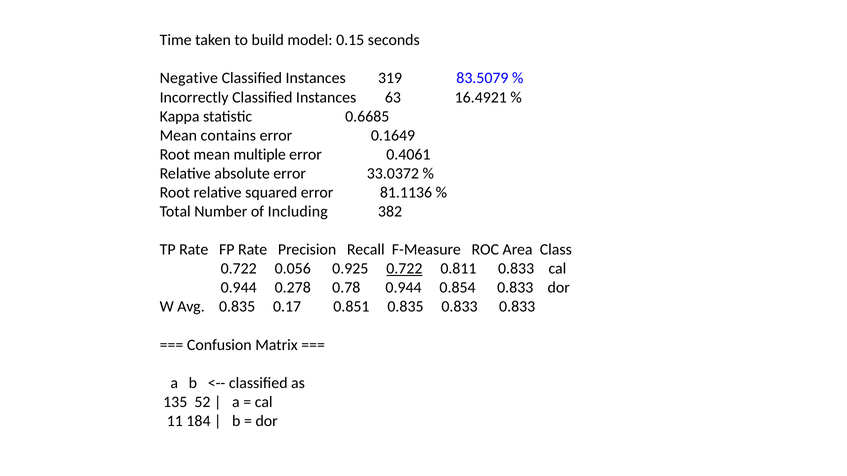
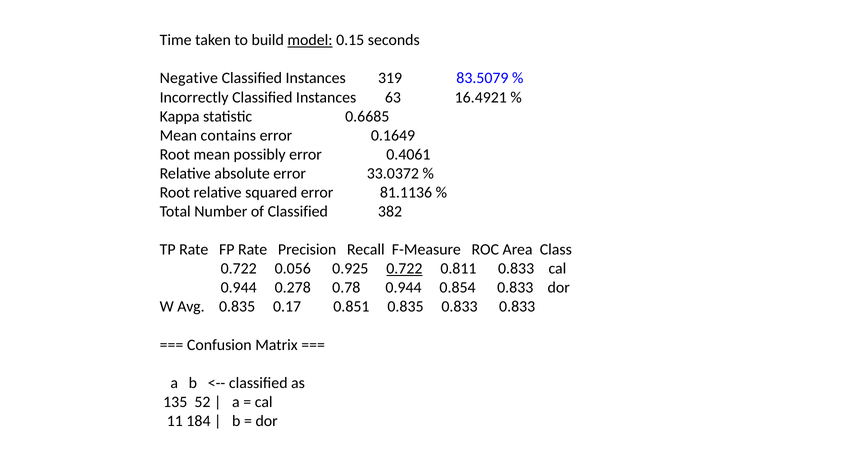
model underline: none -> present
multiple: multiple -> possibly
of Including: Including -> Classified
